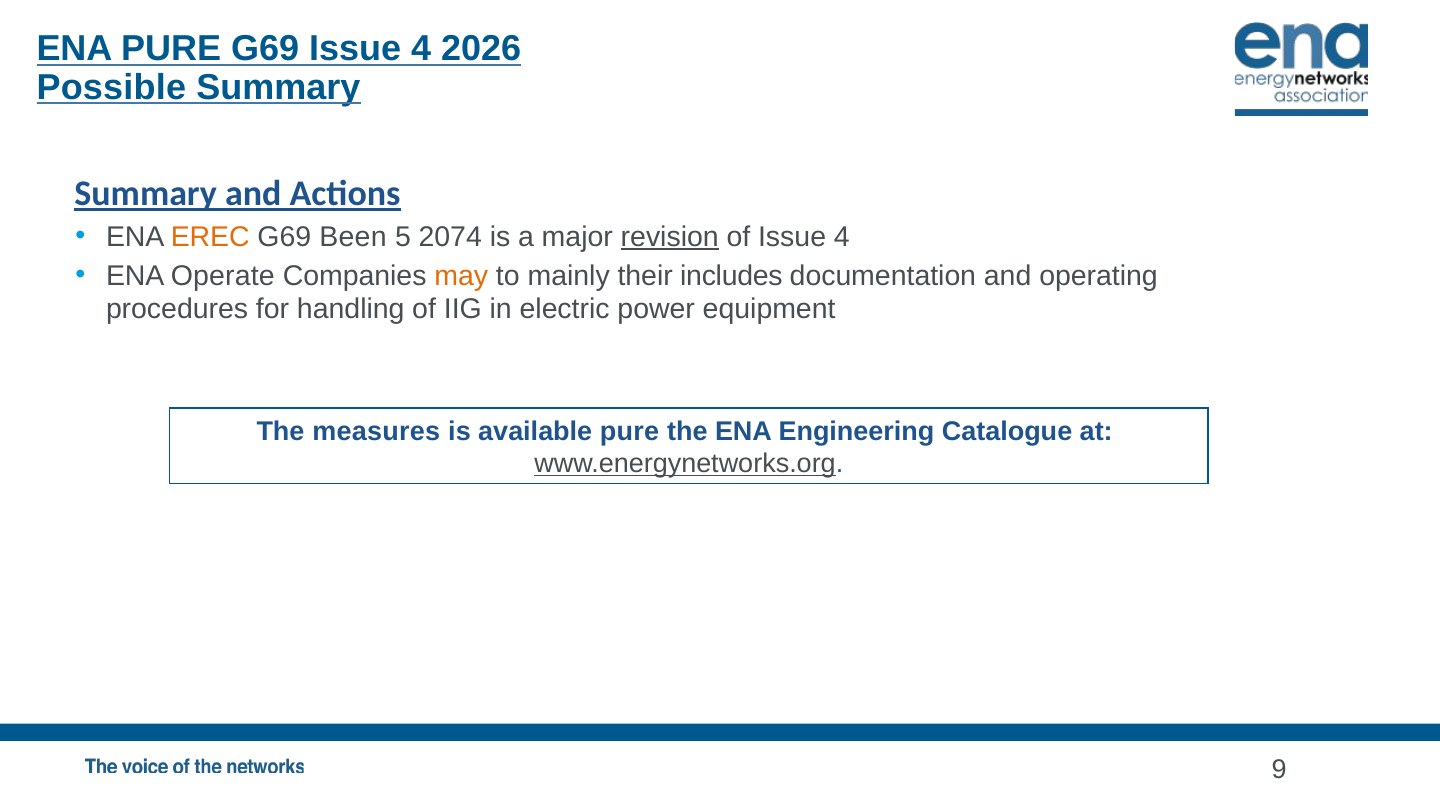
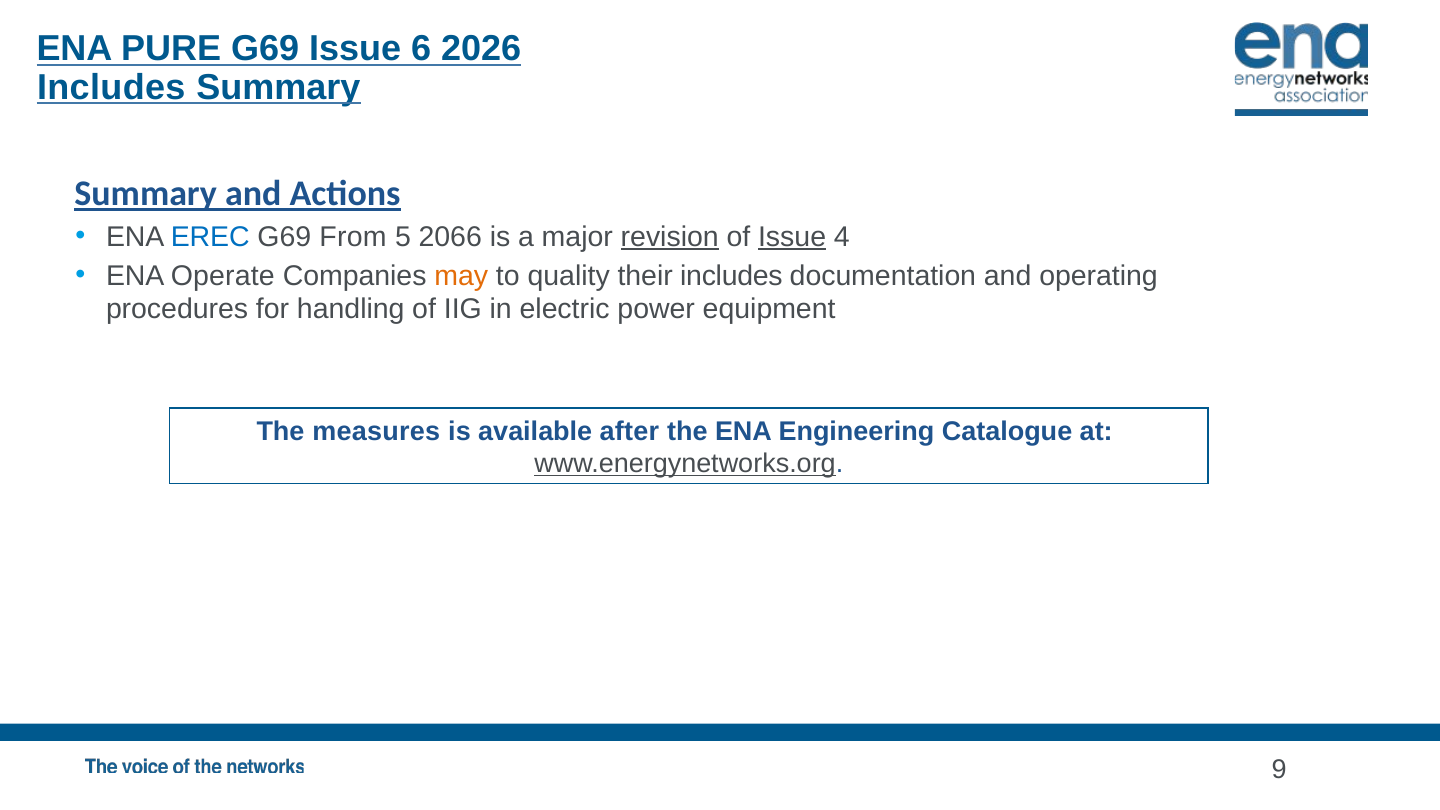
G69 Issue 4: 4 -> 6
Possible at (111, 88): Possible -> Includes
EREC colour: orange -> blue
Been: Been -> From
2074: 2074 -> 2066
Issue at (792, 237) underline: none -> present
mainly: mainly -> quality
available pure: pure -> after
